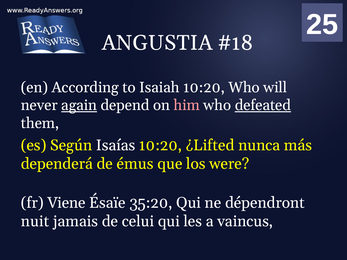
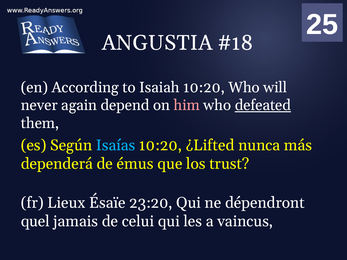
again underline: present -> none
Isaías colour: white -> light blue
were: were -> trust
Viene: Viene -> Lieux
35:20: 35:20 -> 23:20
nuit: nuit -> quel
